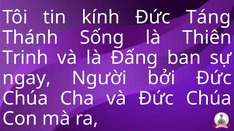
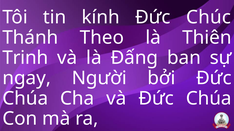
Táng: Táng -> Chúc
Sống: Sống -> Theo
